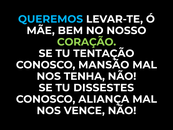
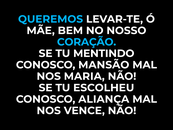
CORAÇÃO colour: light green -> light blue
TENTAÇÃO: TENTAÇÃO -> MENTINDO
TENHA: TENHA -> MARIA
DISSESTES: DISSESTES -> ESCOLHEU
